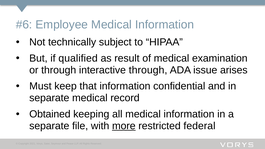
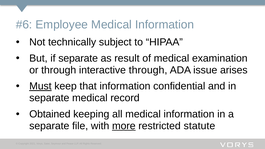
if qualified: qualified -> separate
Must underline: none -> present
federal: federal -> statute
